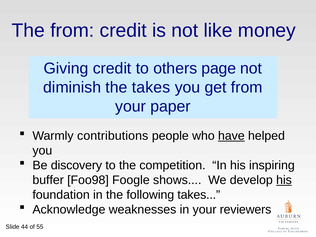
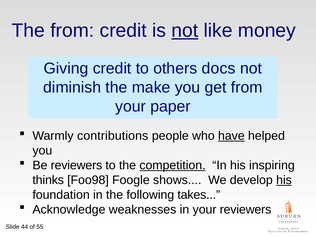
not at (185, 31) underline: none -> present
page: page -> docs
the takes: takes -> make
Be discovery: discovery -> reviewers
competition underline: none -> present
buffer: buffer -> thinks
